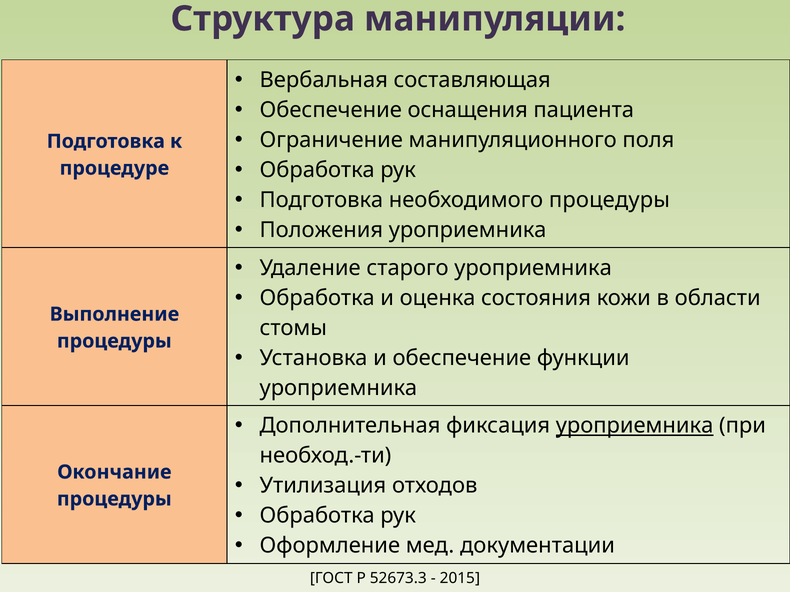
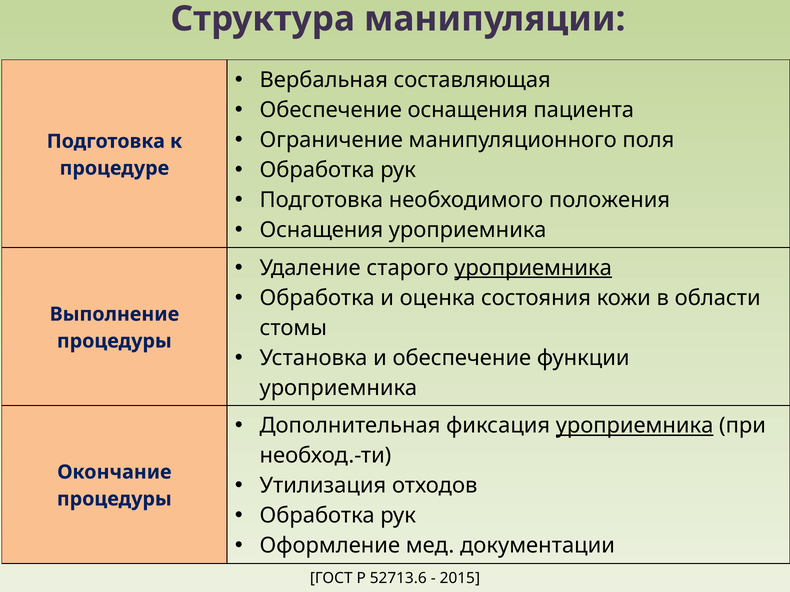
необходимого процедуры: процедуры -> положения
Положения at (321, 230): Положения -> Оснащения
уроприемника at (533, 268) underline: none -> present
52673.3: 52673.3 -> 52713.6
